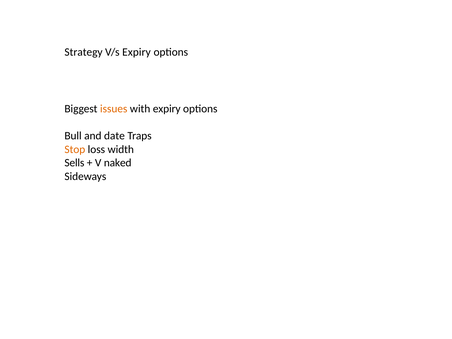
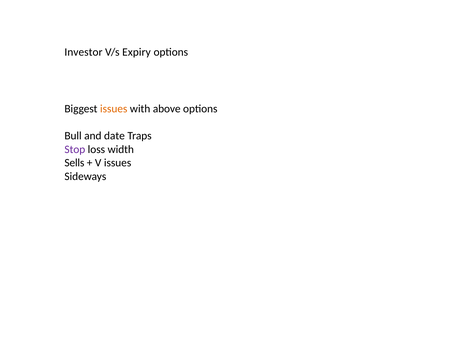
Strategy: Strategy -> Investor
with expiry: expiry -> above
Stop colour: orange -> purple
V naked: naked -> issues
